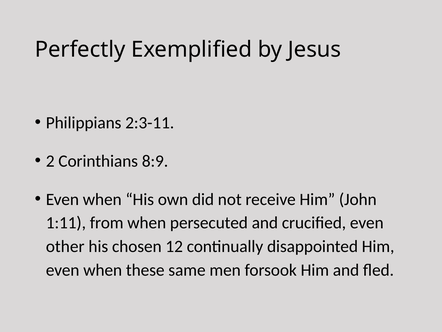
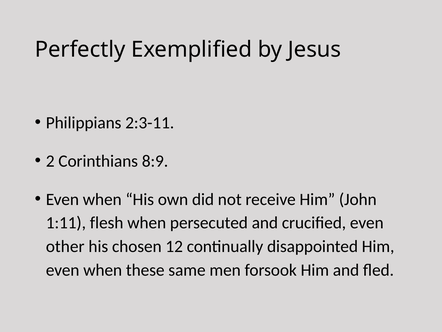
from: from -> flesh
